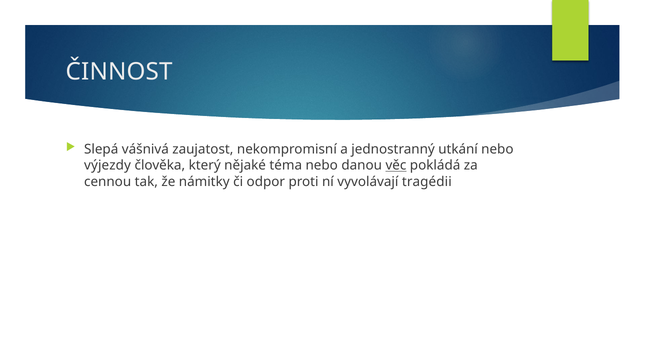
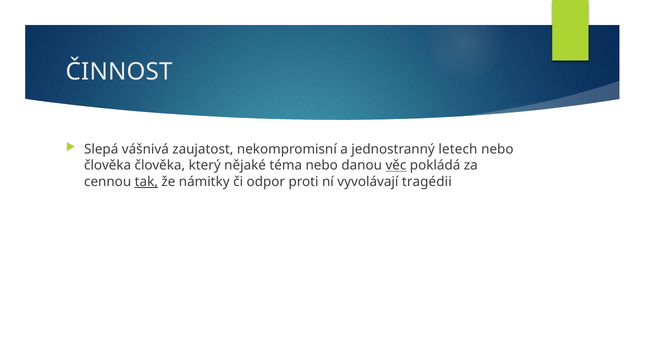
utkání: utkání -> letech
výjezdy at (108, 165): výjezdy -> člověka
tak underline: none -> present
